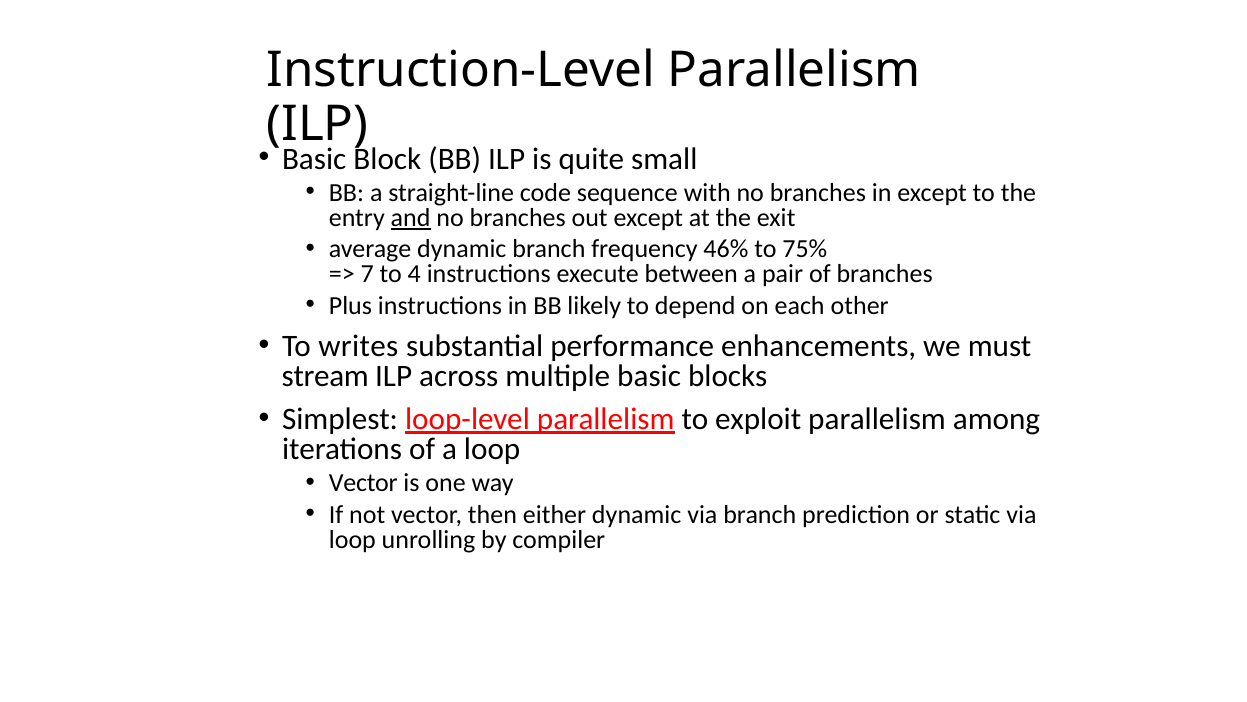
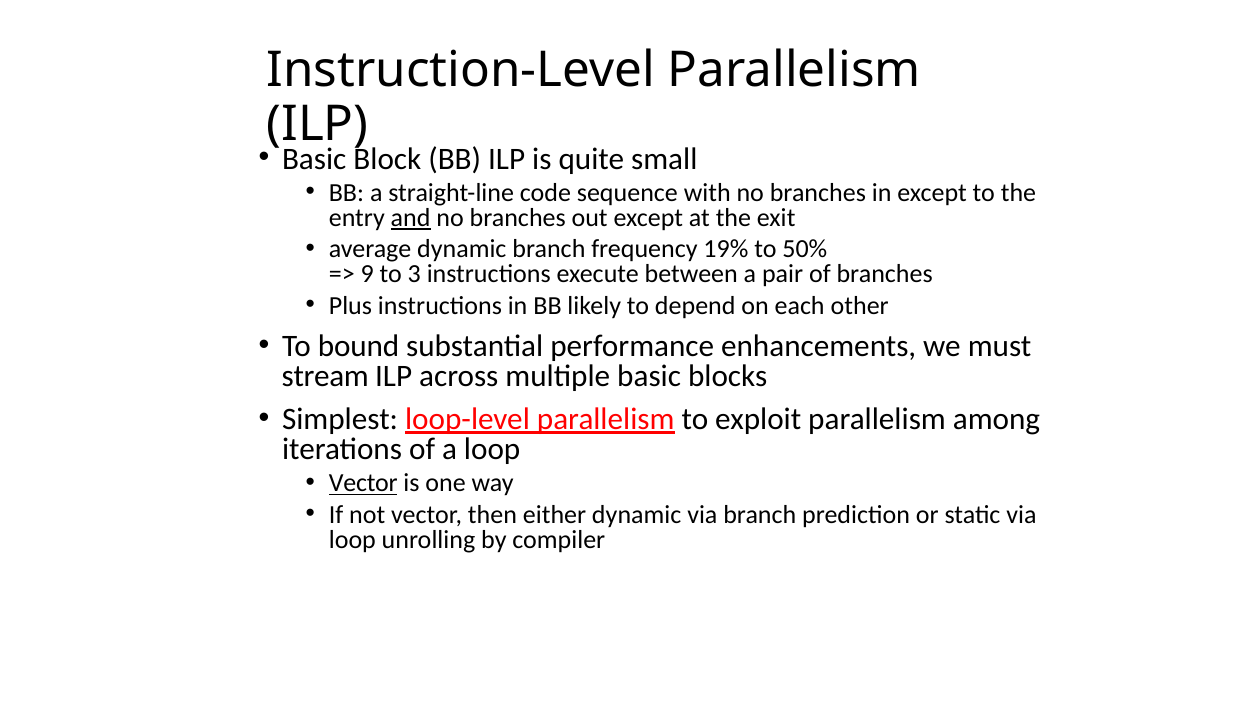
46%: 46% -> 19%
75%: 75% -> 50%
7: 7 -> 9
4: 4 -> 3
writes: writes -> bound
Vector at (363, 483) underline: none -> present
